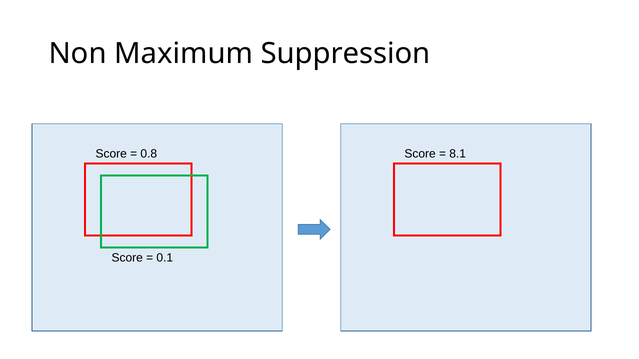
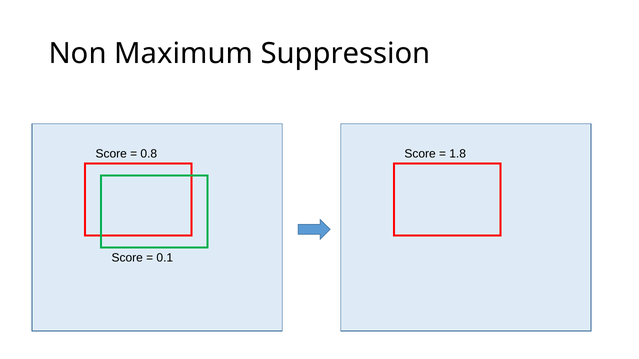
8.1: 8.1 -> 1.8
